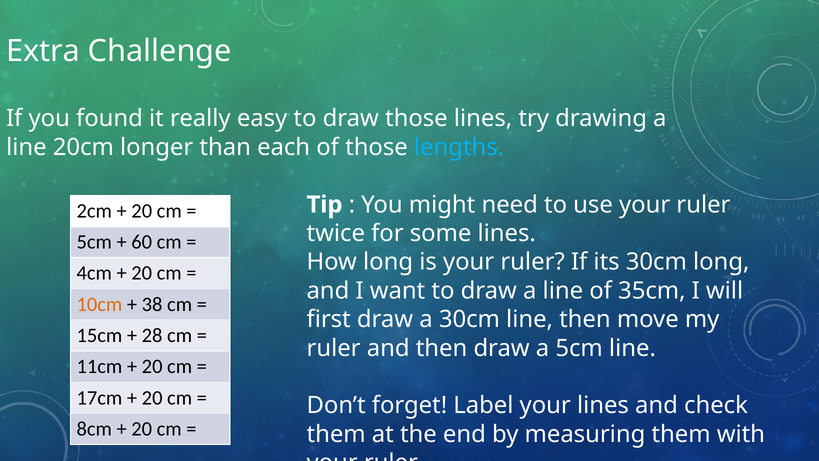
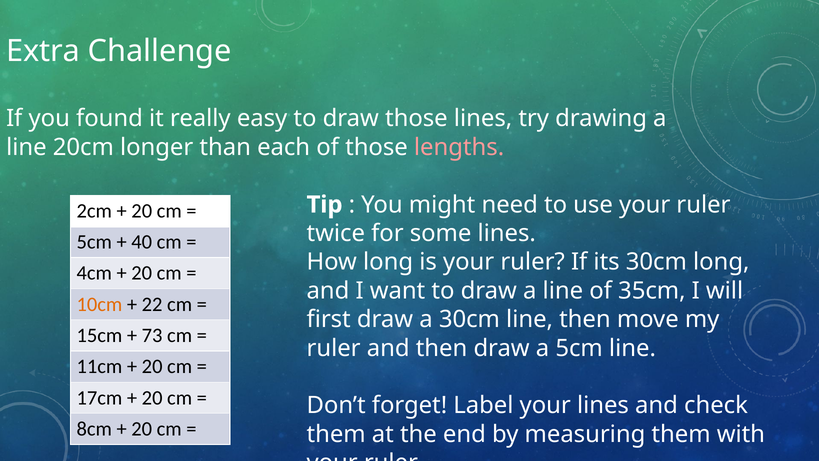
lengths colour: light blue -> pink
60: 60 -> 40
38: 38 -> 22
28: 28 -> 73
